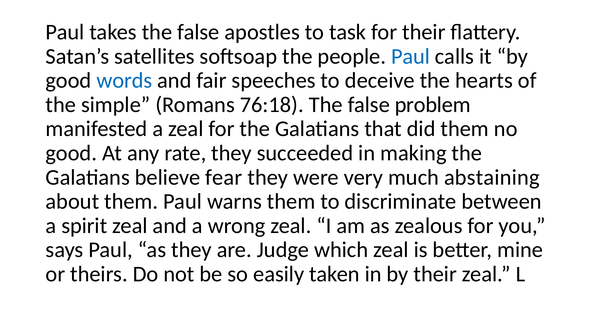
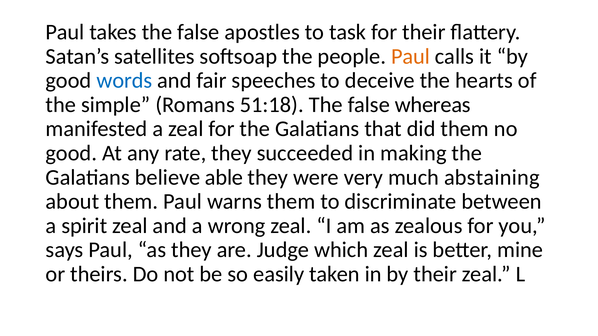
Paul at (411, 56) colour: blue -> orange
76:18: 76:18 -> 51:18
problem: problem -> whereas
fear: fear -> able
